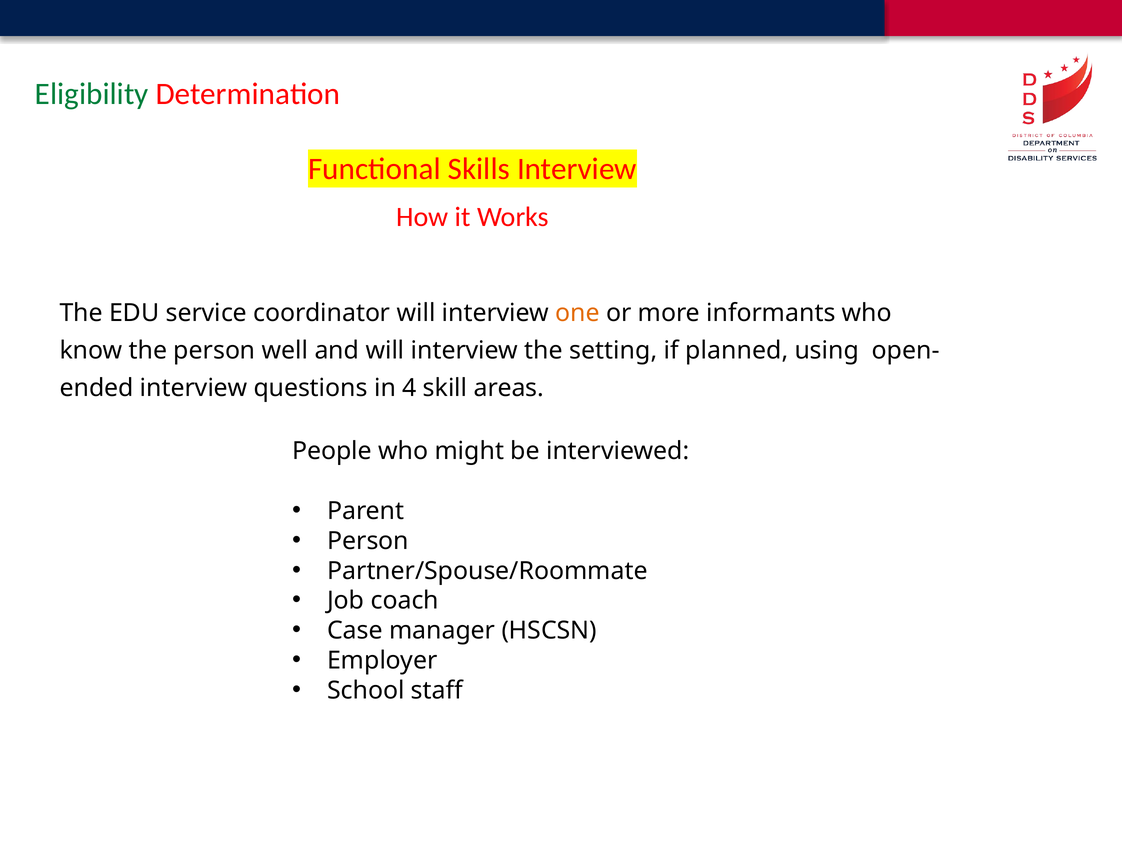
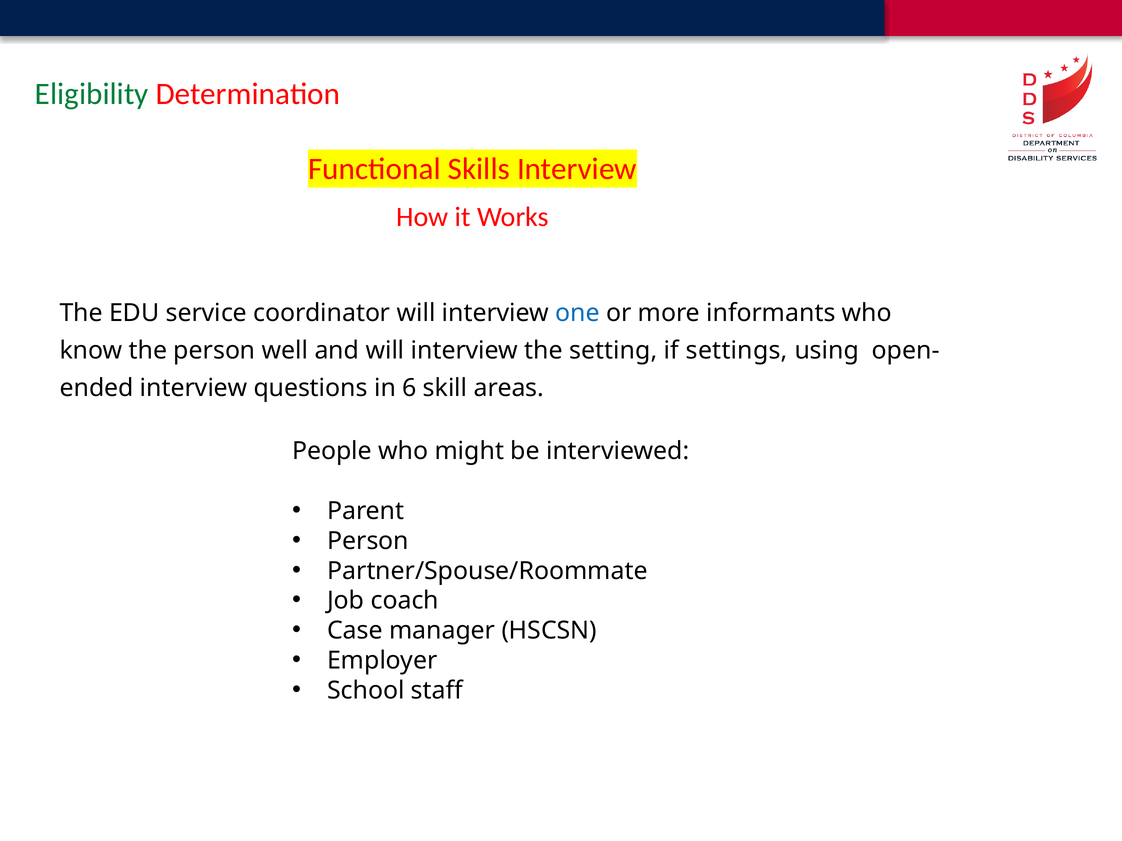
one colour: orange -> blue
planned: planned -> settings
4: 4 -> 6
